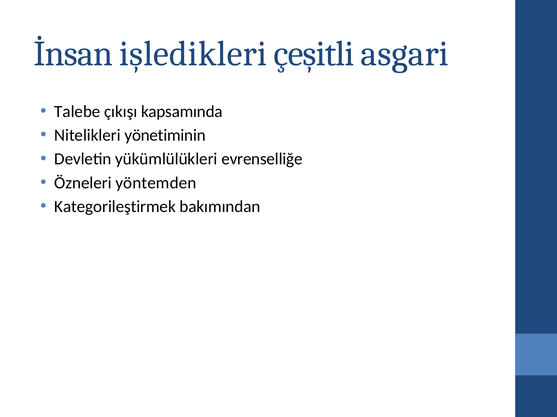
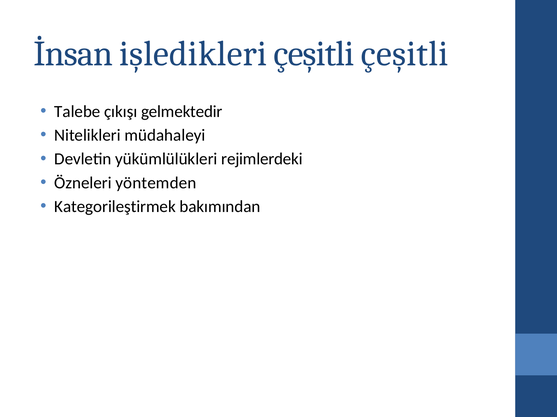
çeşitli asgari: asgari -> çeşitli
kapsamında: kapsamında -> gelmektedir
yönetiminin: yönetiminin -> müdahaleyi
evrenselliğe: evrenselliğe -> rejimlerdeki
